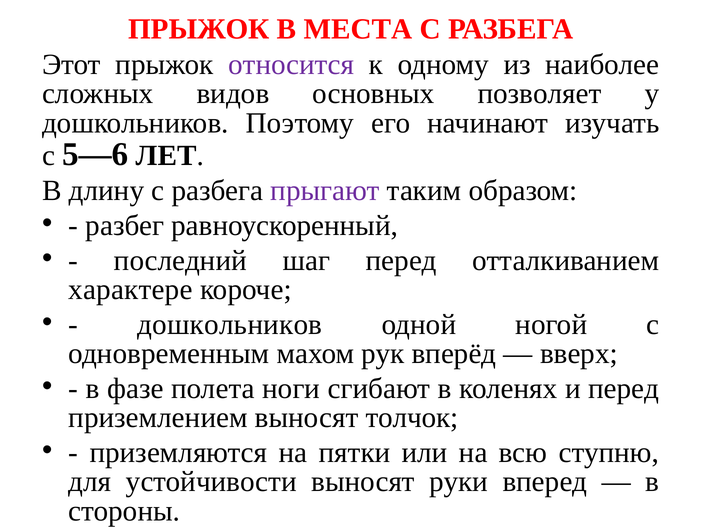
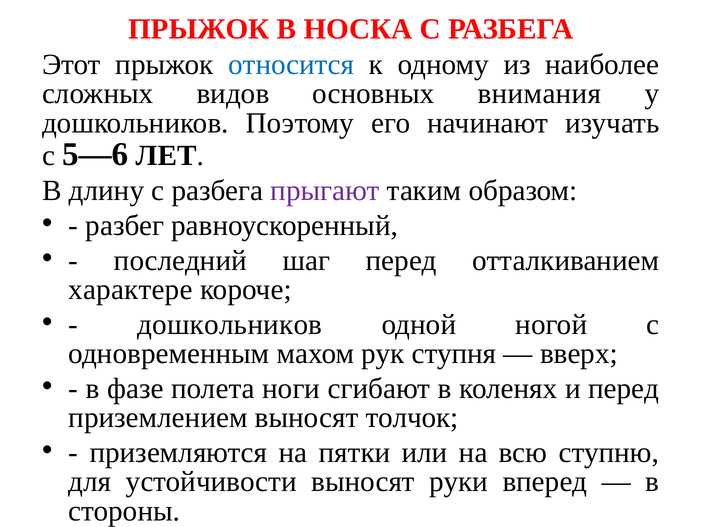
МЕСТА: МЕСТА -> НОСКА
относится colour: purple -> blue
позволяет: позволяет -> внимания
вперёд: вперёд -> ступня
